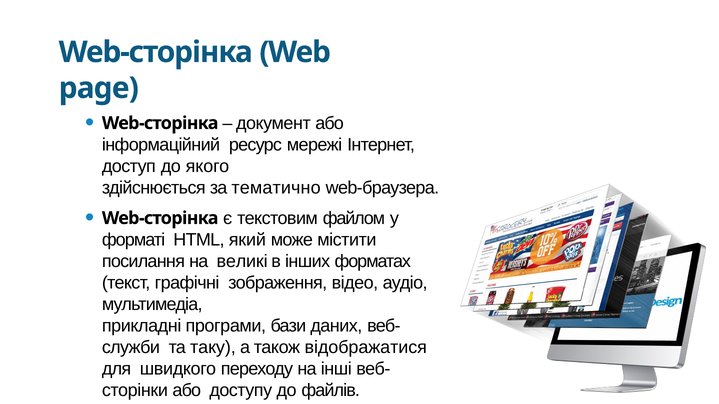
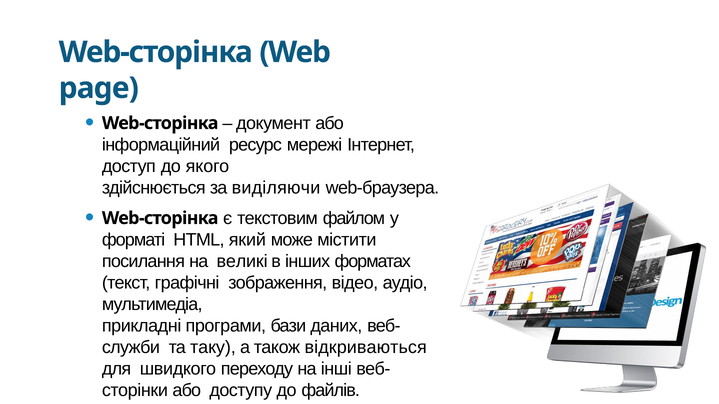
тематично: тематично -> виділяючи
відображатися: відображатися -> відкриваються
